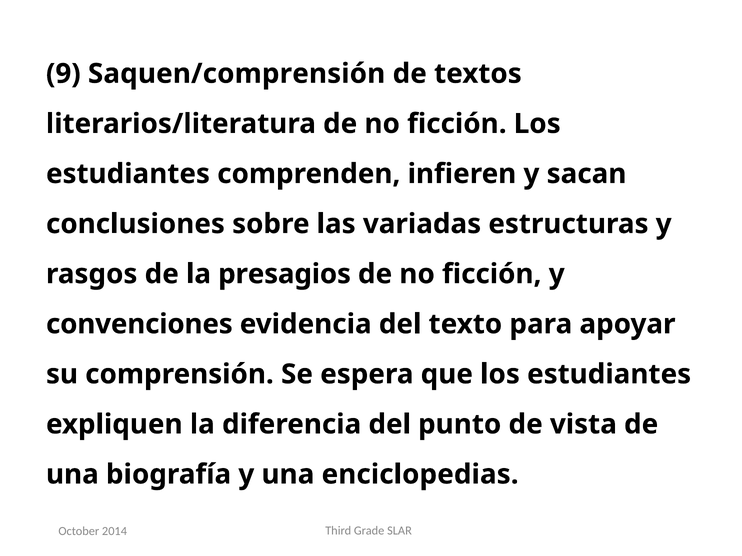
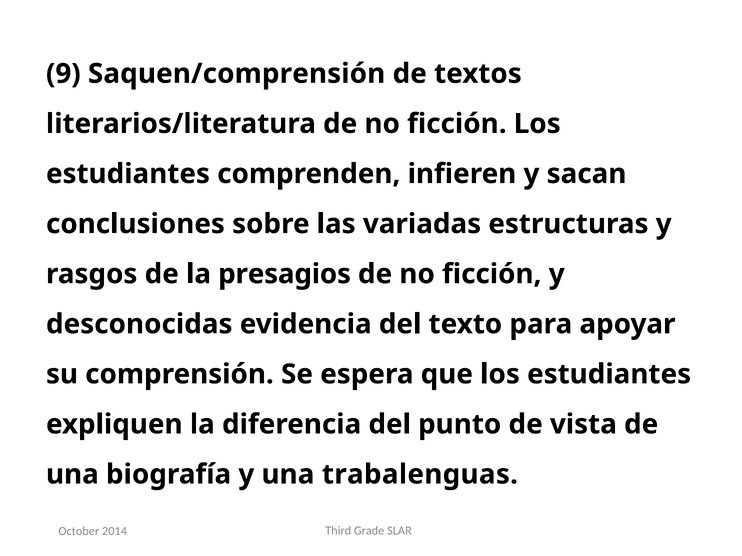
convenciones: convenciones -> desconocidas
enciclopedias: enciclopedias -> trabalenguas
